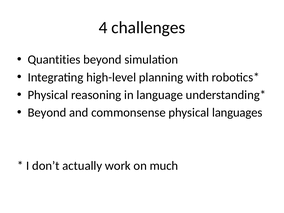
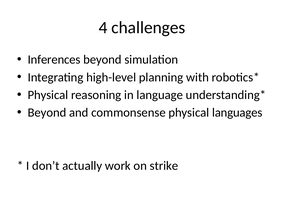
Quantities: Quantities -> Inferences
much: much -> strike
